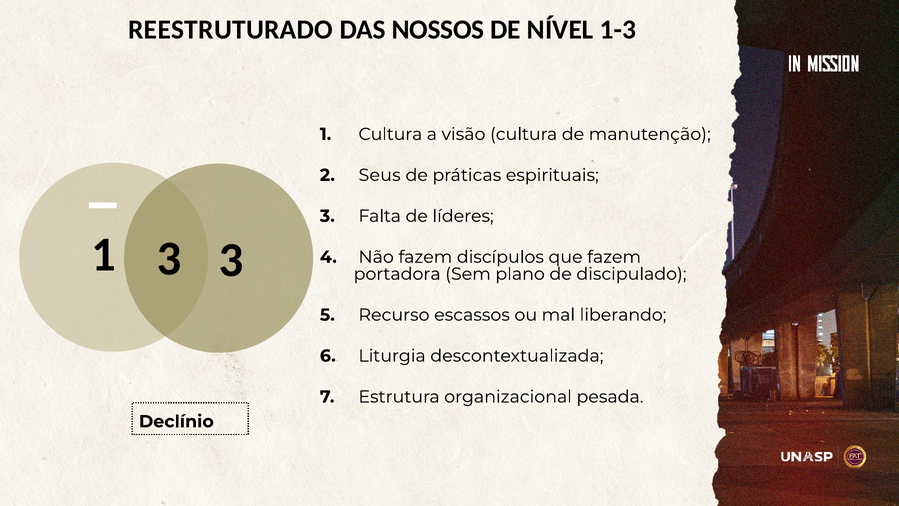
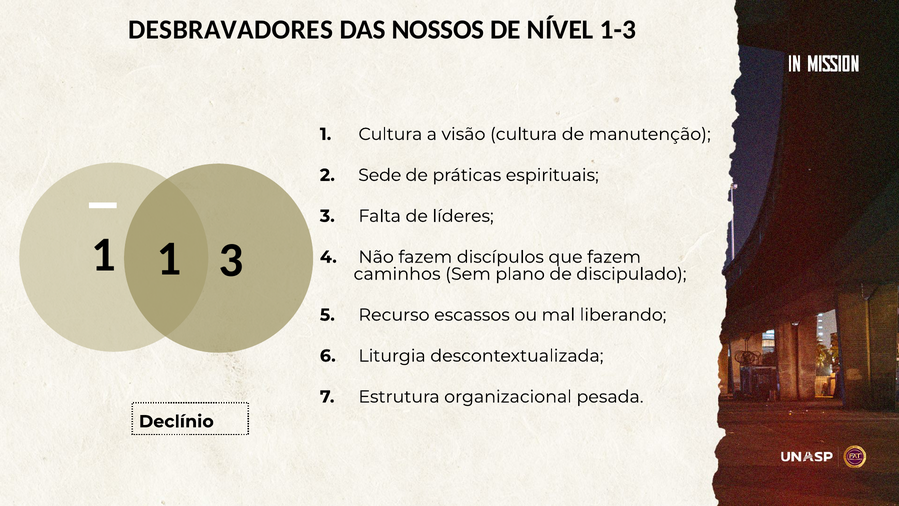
REESTRUTURADO: REESTRUTURADO -> DESBRAVADORES
Seus: Seus -> Sede
1 3: 3 -> 1
portadora: portadora -> caminhos
